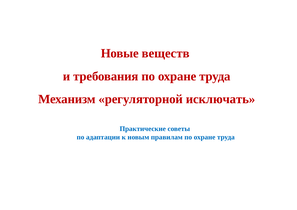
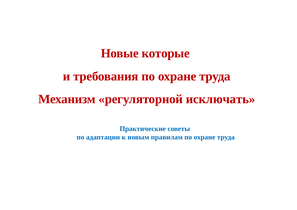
веществ: веществ -> которые
